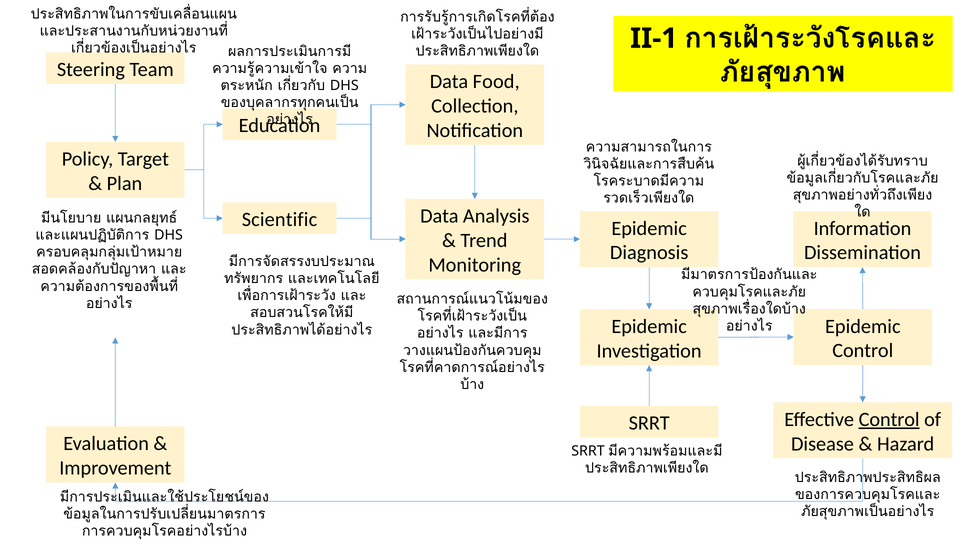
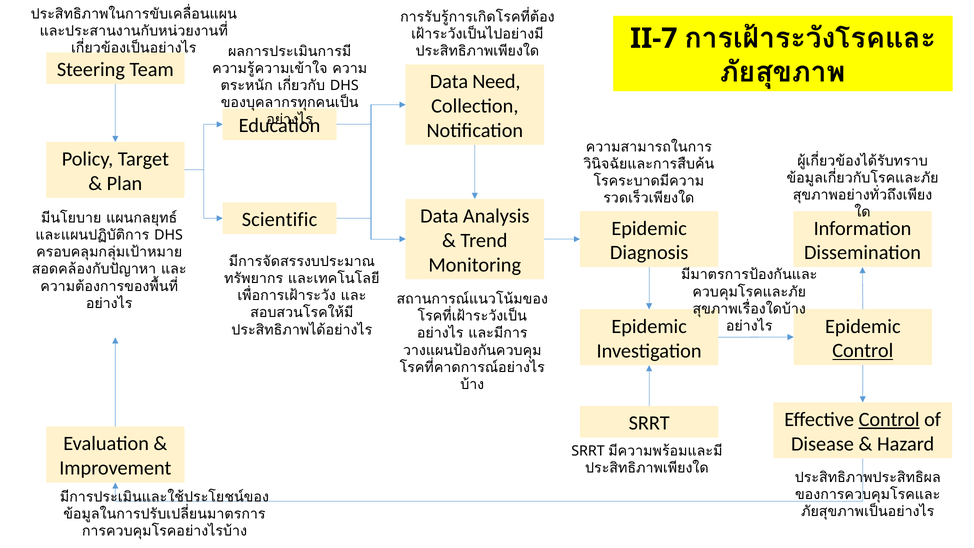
II-1: II-1 -> II-7
Food: Food -> Need
Control at (863, 351) underline: none -> present
